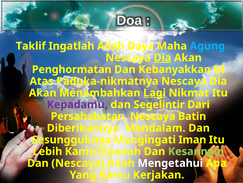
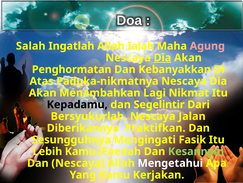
Taklif: Taklif -> Salah
Daya: Daya -> Ialah
Agung colour: light blue -> pink
Lagi underline: present -> none
Kepadamu colour: purple -> black
Persahabatan: Persahabatan -> Bersyukurlah
Batin: Batin -> Jalan
Mendalam: Mendalam -> Praktifkan
Iman: Iman -> Fasik
